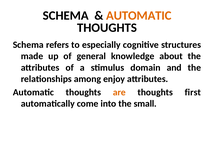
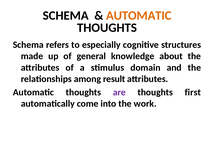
enjoy: enjoy -> result
are colour: orange -> purple
small: small -> work
